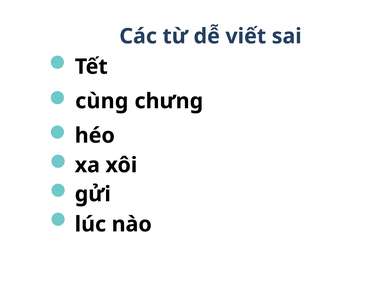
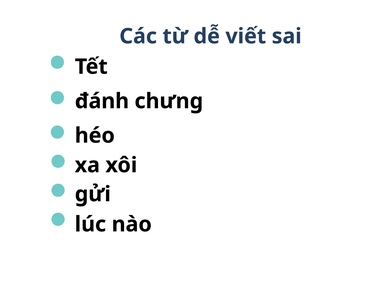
cùng: cùng -> đánh
